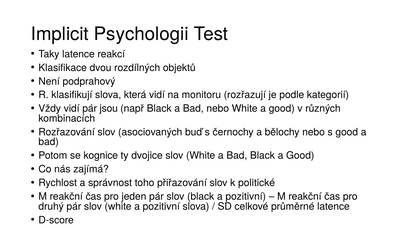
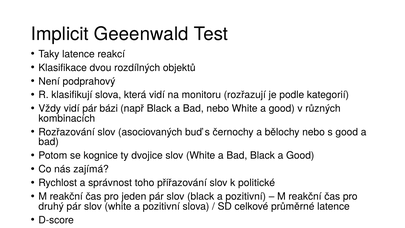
Psychologii: Psychologii -> Geeenwald
jsou: jsou -> bázi
